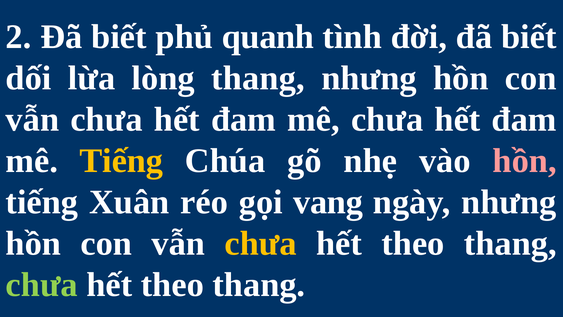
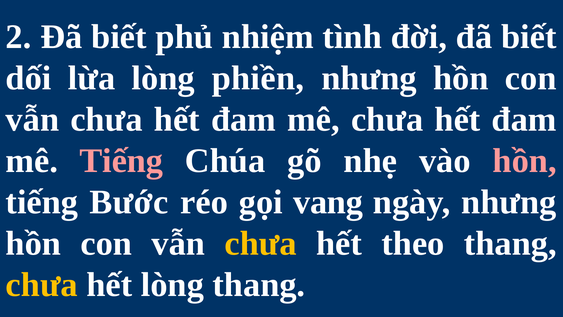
quanh: quanh -> nhiệm
lòng thang: thang -> phiền
Tiếng at (121, 161) colour: yellow -> pink
Xuân: Xuân -> Bước
chưa at (42, 285) colour: light green -> yellow
theo at (172, 285): theo -> lòng
